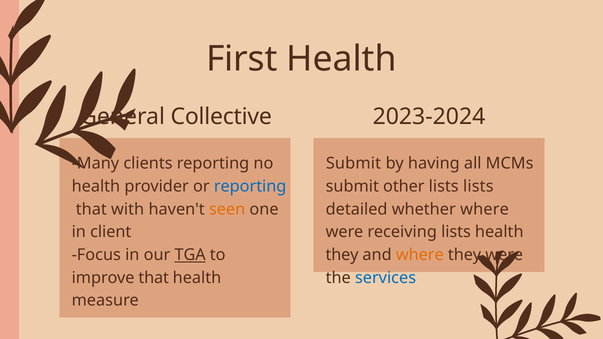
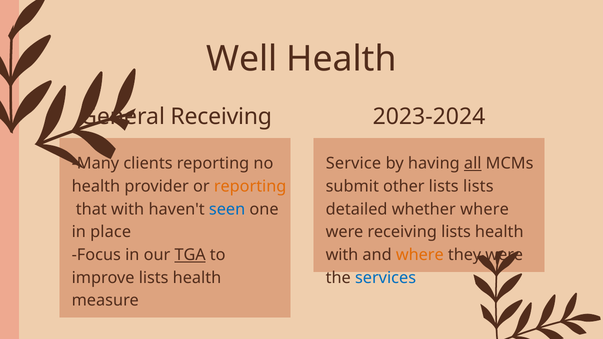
First: First -> Well
Collective at (221, 117): Collective -> Receiving
Submit at (353, 164): Submit -> Service
all underline: none -> present
reporting at (250, 187) colour: blue -> orange
seen colour: orange -> blue
client: client -> place
they at (342, 255): they -> with
improve that: that -> lists
